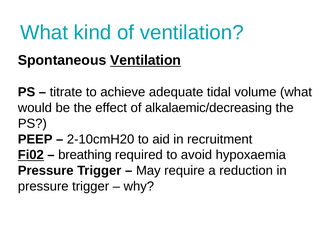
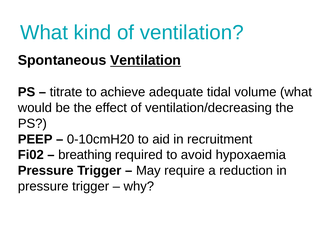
alkalaemic/decreasing: alkalaemic/decreasing -> ventilation/decreasing
2-10cmH20: 2-10cmH20 -> 0-10cmH20
Fi02 underline: present -> none
